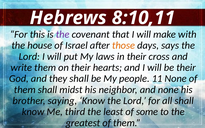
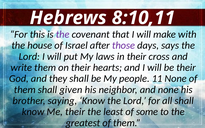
those colour: orange -> purple
midst: midst -> given
Me third: third -> their
